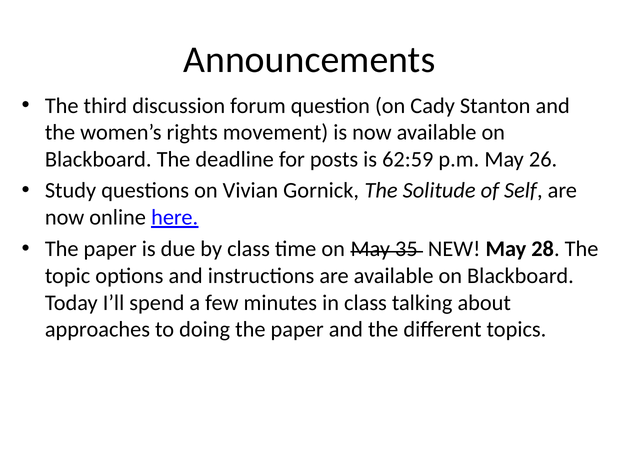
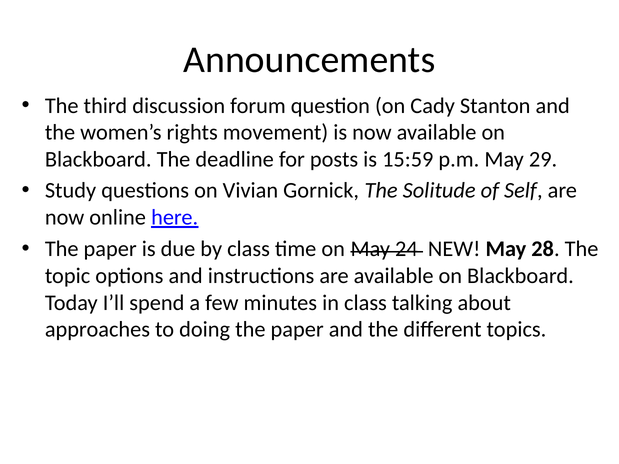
62:59: 62:59 -> 15:59
26: 26 -> 29
35: 35 -> 24
